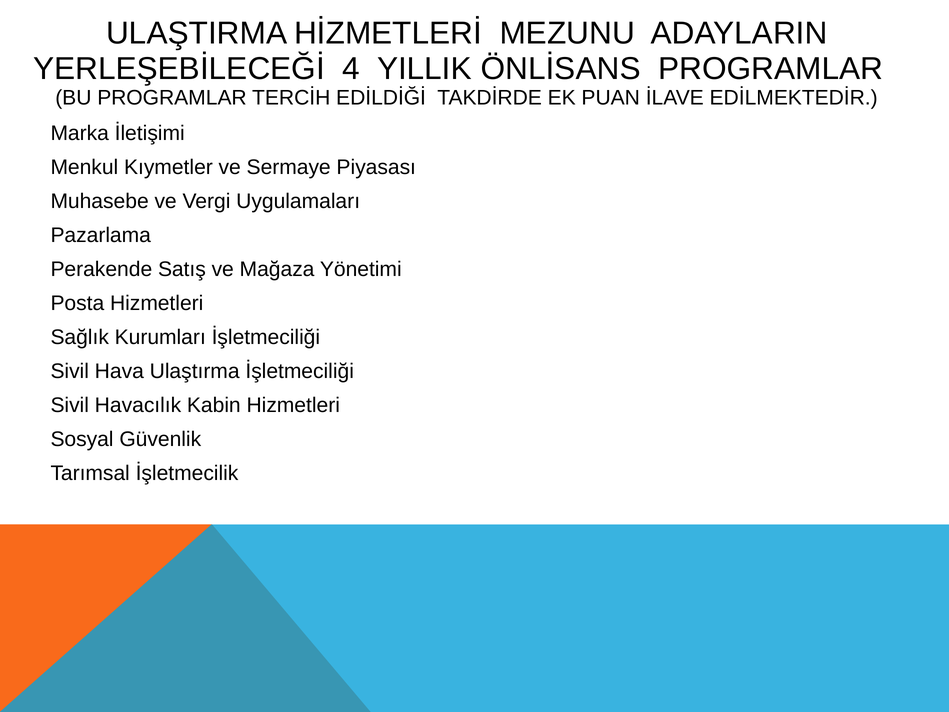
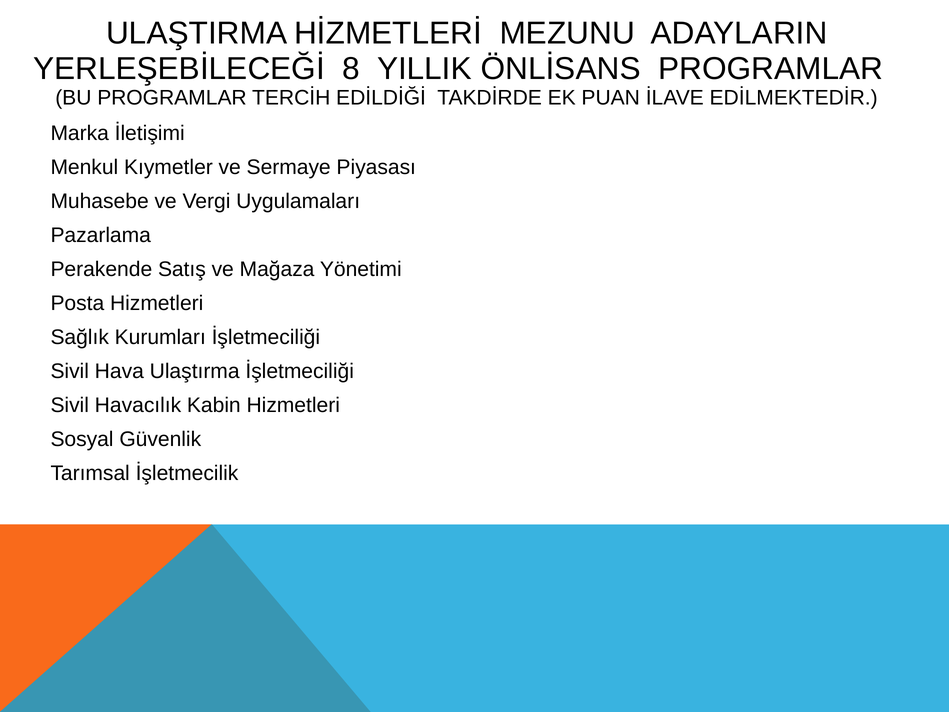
4: 4 -> 8
